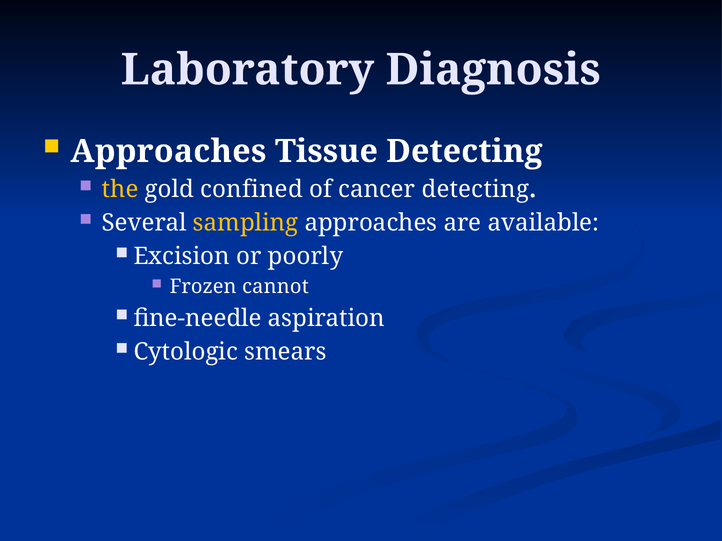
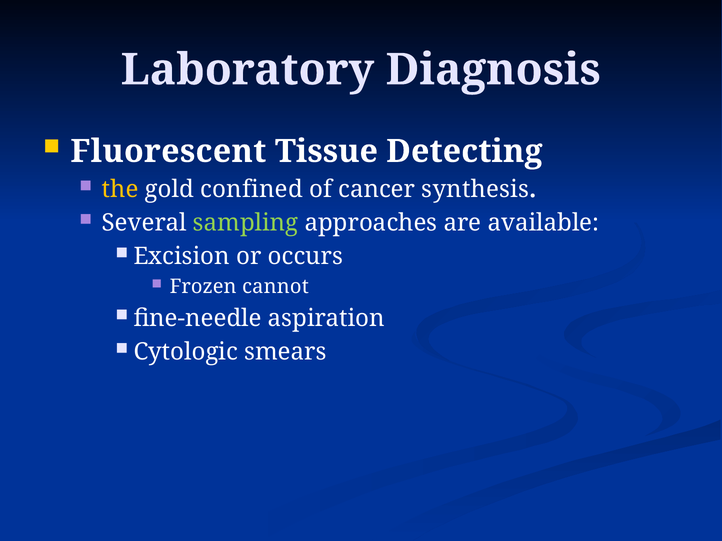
Approaches at (168, 151): Approaches -> Fluorescent
cancer detecting: detecting -> synthesis
sampling colour: yellow -> light green
poorly: poorly -> occurs
